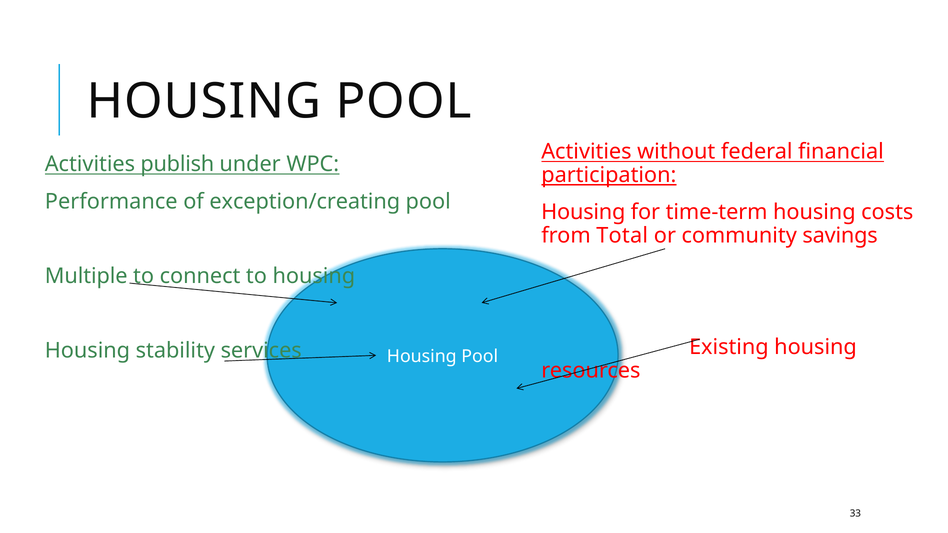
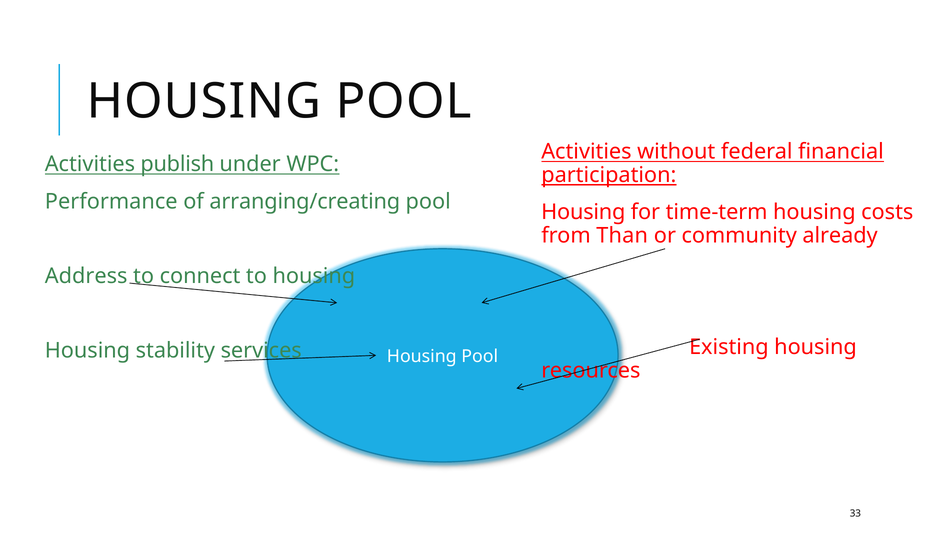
exception/creating: exception/creating -> arranging/creating
Total: Total -> Than
savings: savings -> already
Multiple: Multiple -> Address
